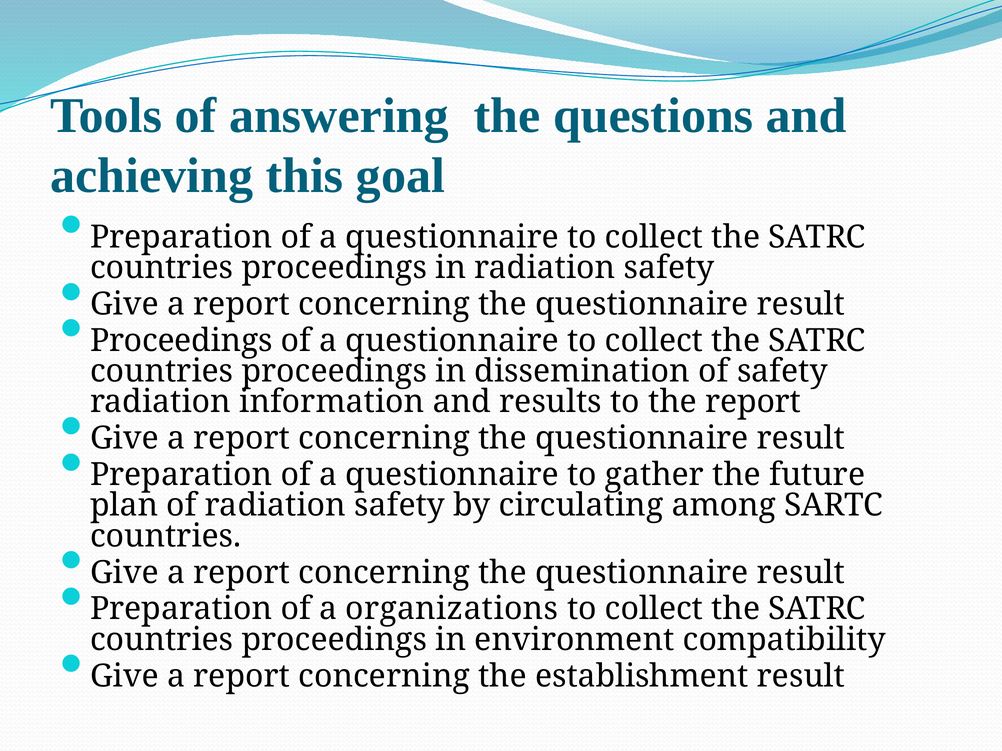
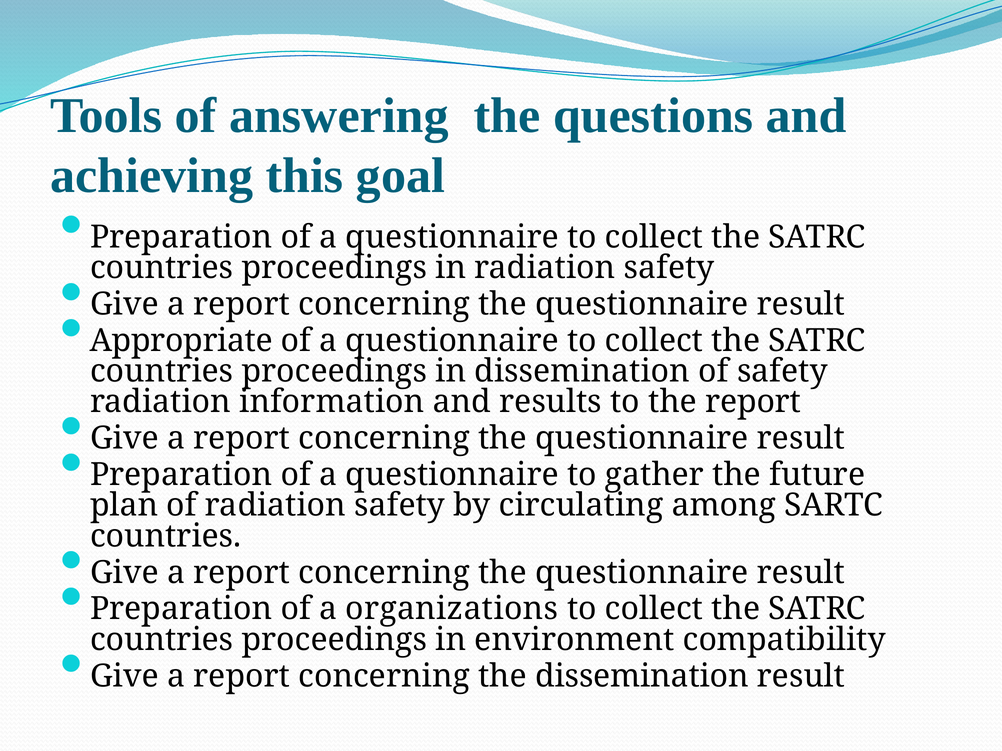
Proceedings at (181, 341): Proceedings -> Appropriate
the establishment: establishment -> dissemination
